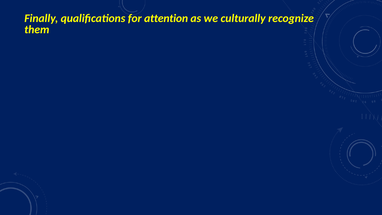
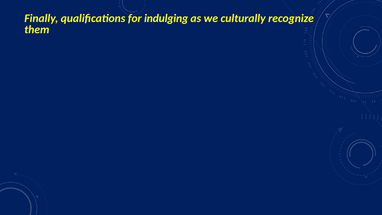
attention: attention -> indulging
